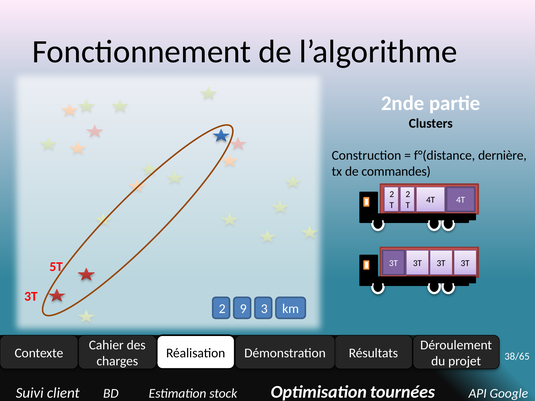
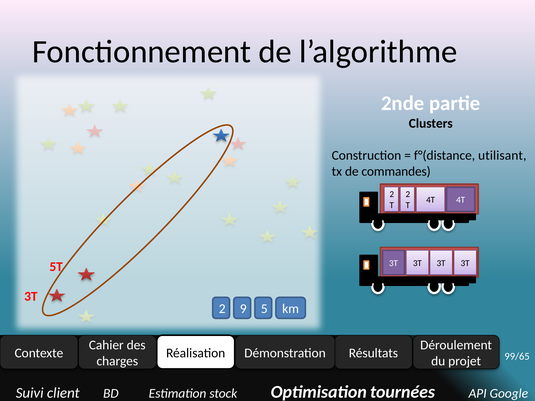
dernière: dernière -> utilisant
3: 3 -> 5
38/65: 38/65 -> 99/65
